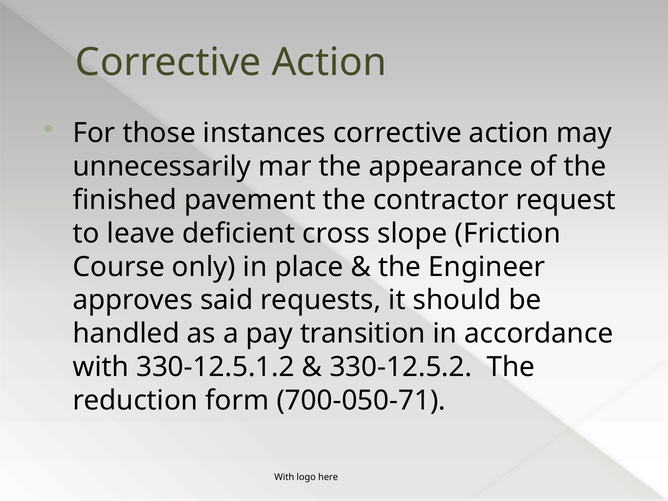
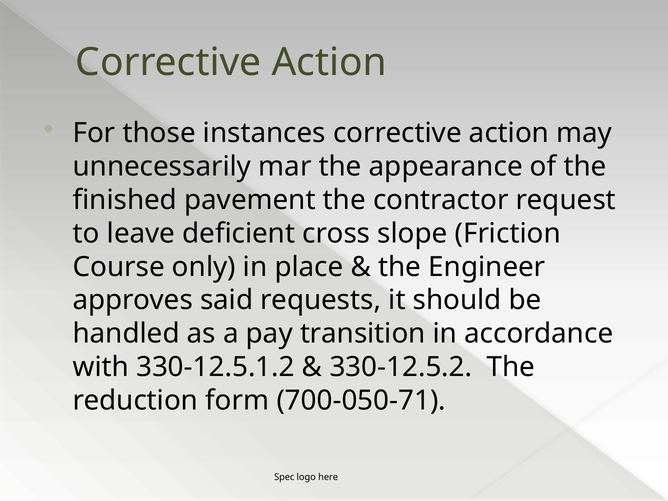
With at (284, 477): With -> Spec
